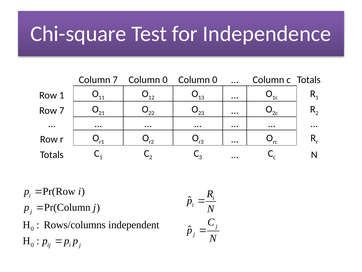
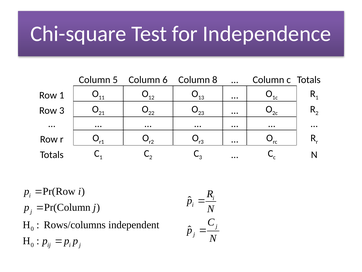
Column 7: 7 -> 5
0 at (165, 80): 0 -> 6
0 at (215, 80): 0 -> 8
Row 7: 7 -> 3
